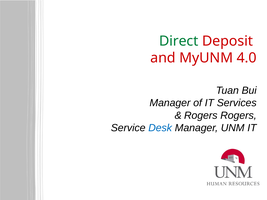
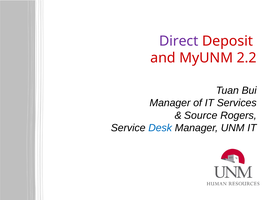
Direct colour: green -> purple
4.0: 4.0 -> 2.2
Rogers at (201, 116): Rogers -> Source
